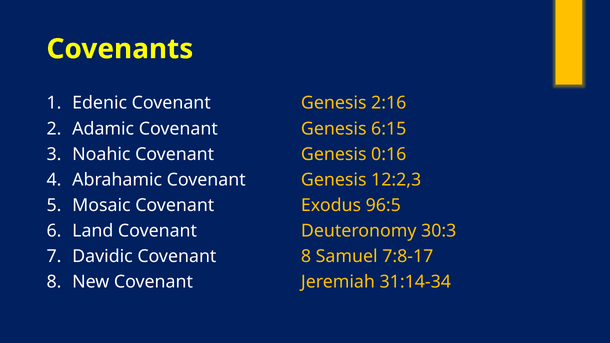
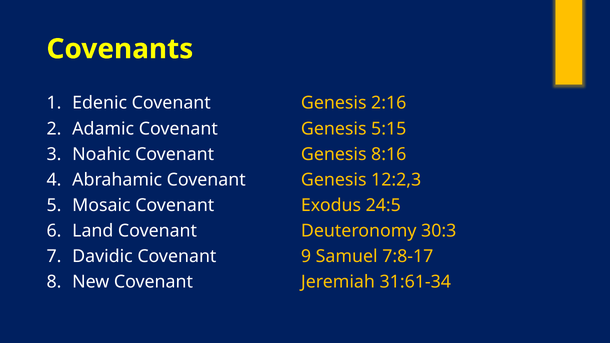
6:15: 6:15 -> 5:15
0:16: 0:16 -> 8:16
96:5: 96:5 -> 24:5
Covenant 8: 8 -> 9
31:14-34: 31:14-34 -> 31:61-34
